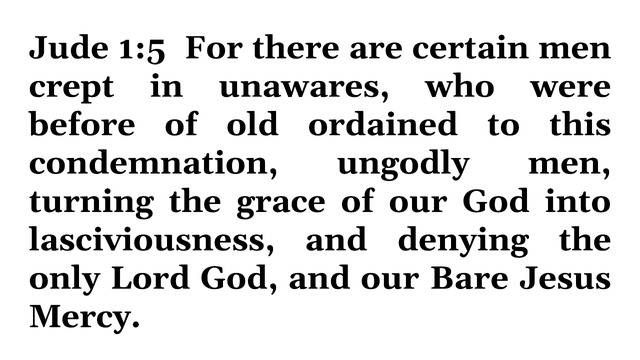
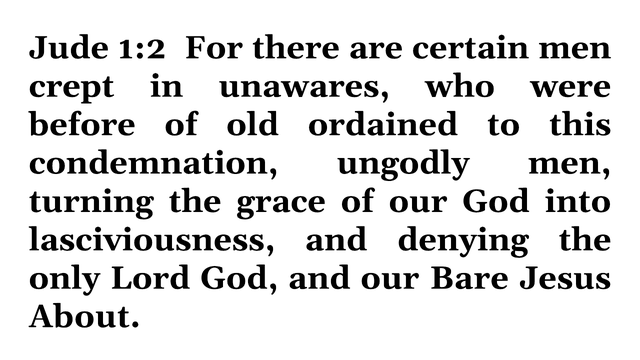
1:5: 1:5 -> 1:2
Mercy: Mercy -> About
